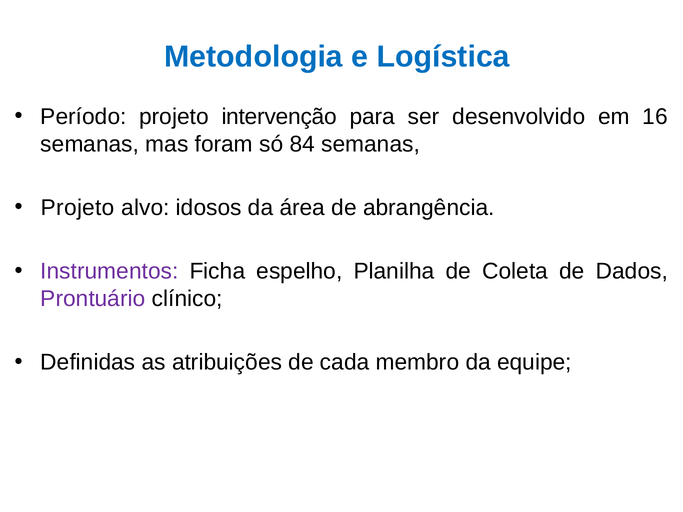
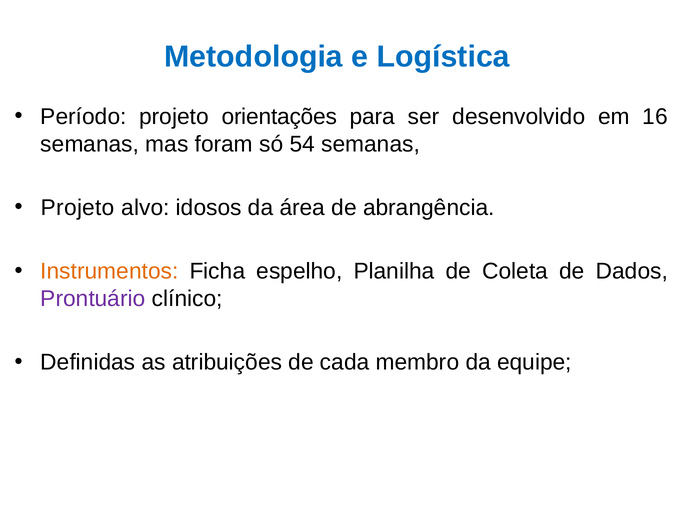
intervenção: intervenção -> orientações
84: 84 -> 54
Instrumentos colour: purple -> orange
